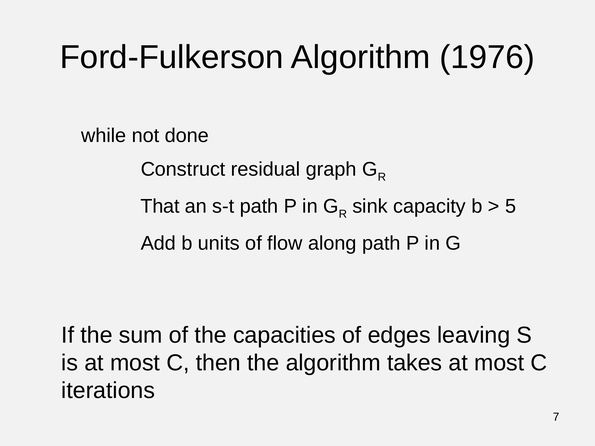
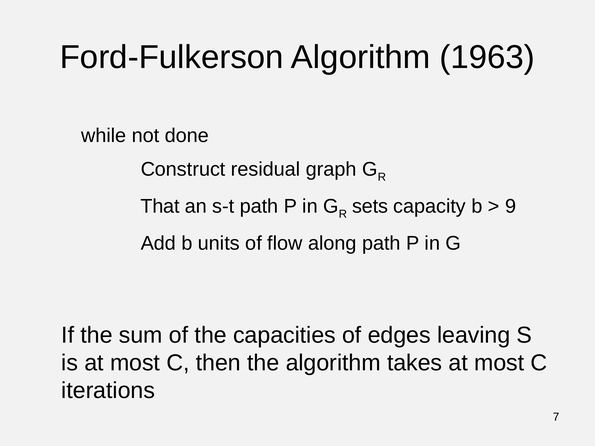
1976: 1976 -> 1963
sink: sink -> sets
5: 5 -> 9
